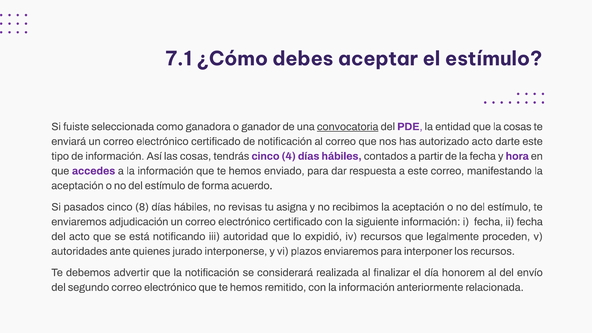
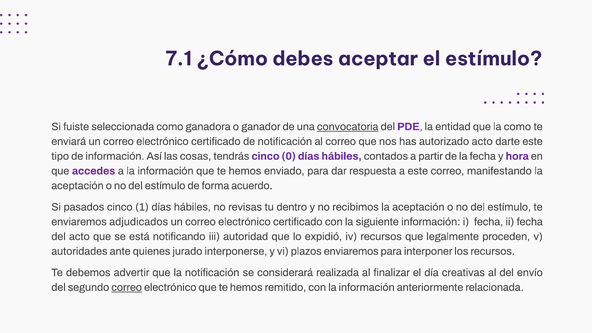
la cosas: cosas -> como
4: 4 -> 0
8: 8 -> 1
asigna: asigna -> dentro
adjudicación: adjudicación -> adjudicados
honorem: honorem -> creativas
correo at (127, 287) underline: none -> present
